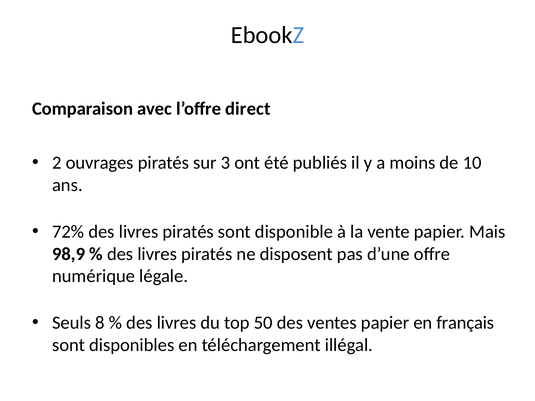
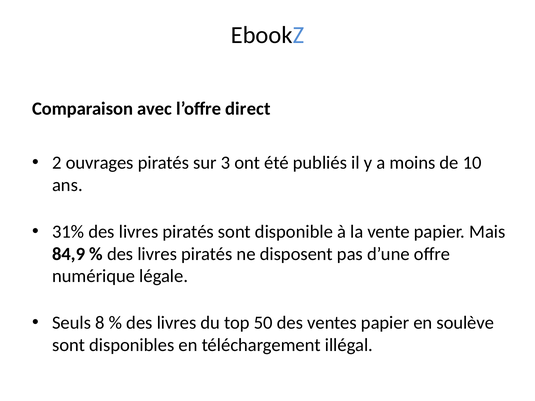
72%: 72% -> 31%
98,9: 98,9 -> 84,9
français: français -> soulève
